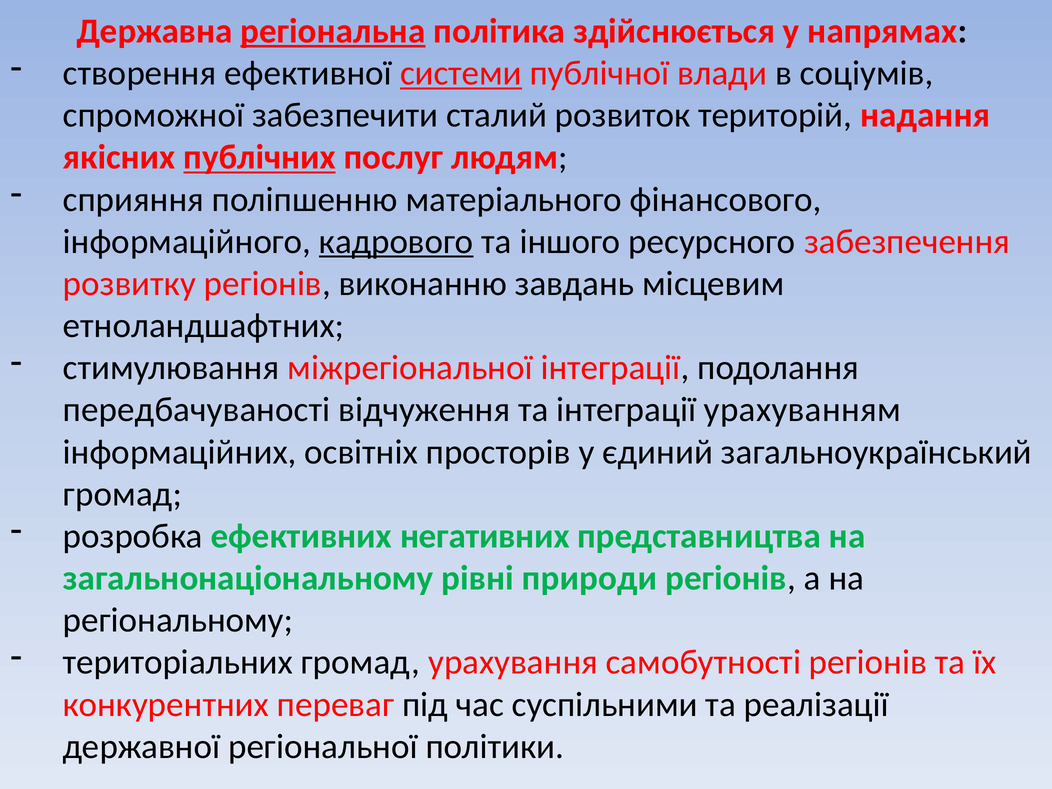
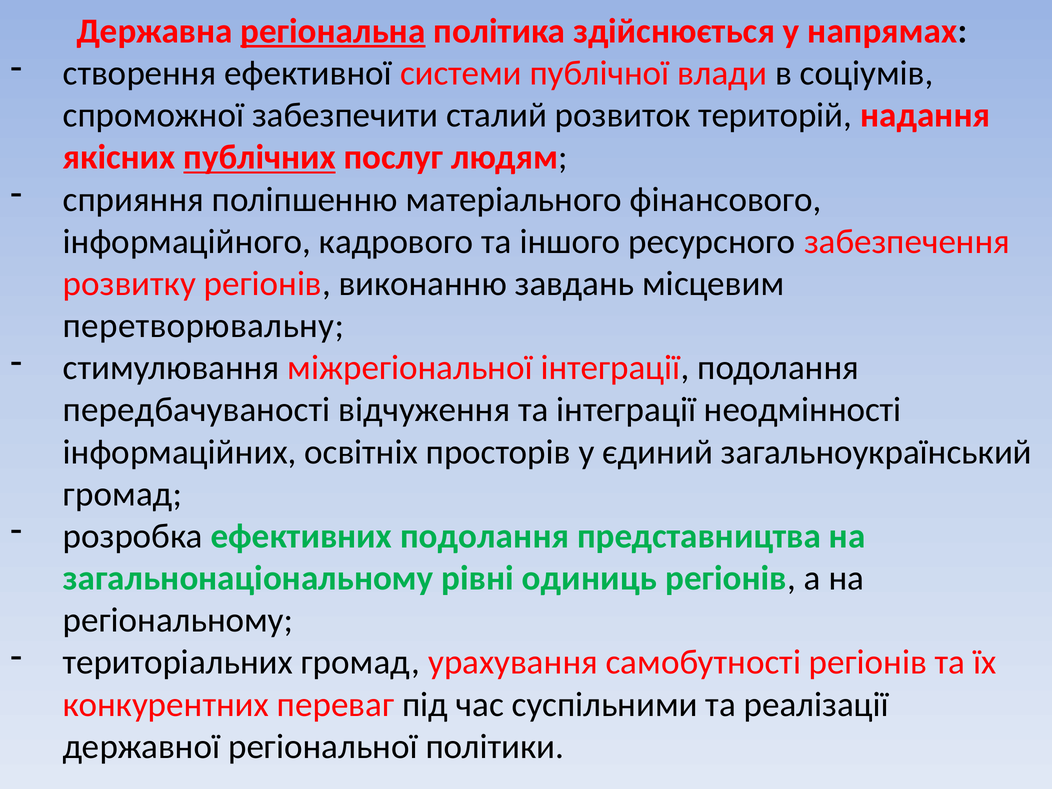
системи underline: present -> none
кадрового underline: present -> none
етноландшафтних: етноландшафтних -> перетворювальну
урахуванням: урахуванням -> неодмінності
ефективних негативних: негативних -> подолання
природи: природи -> одиниць
